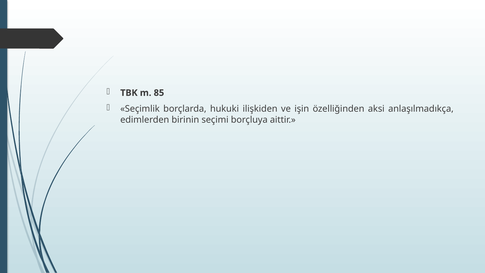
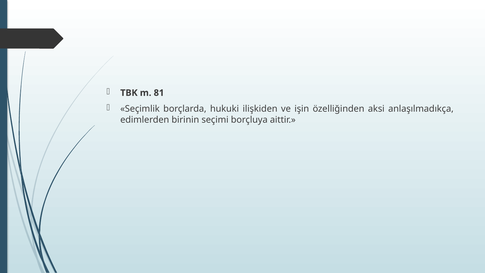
85: 85 -> 81
